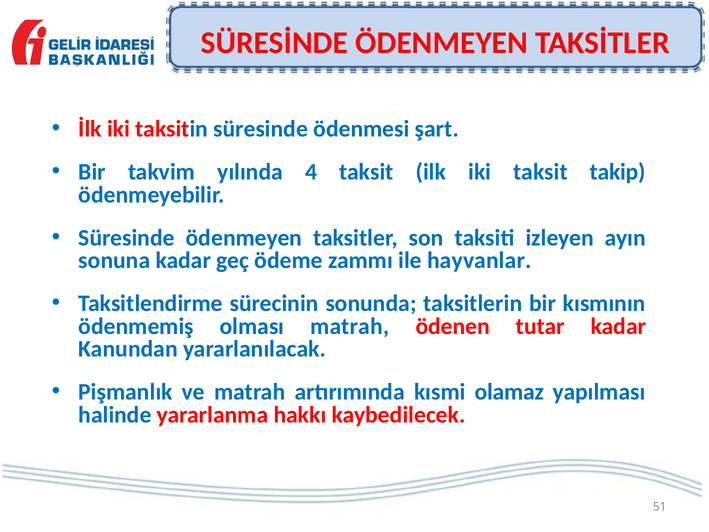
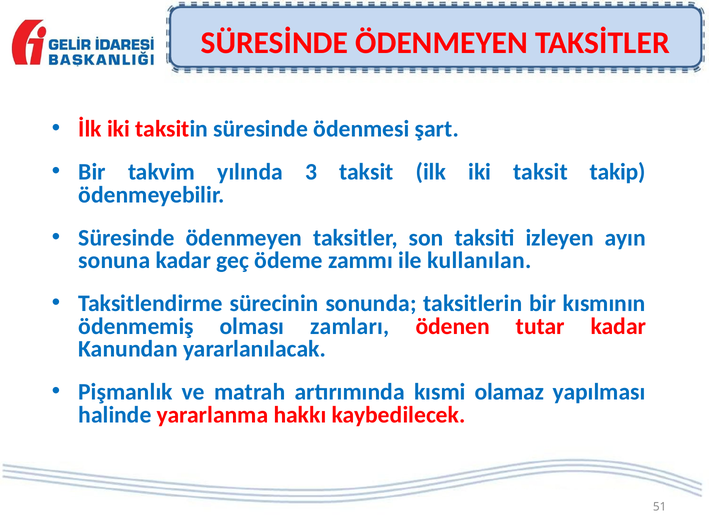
4: 4 -> 3
hayvanlar: hayvanlar -> kullanılan
olması matrah: matrah -> zamları
